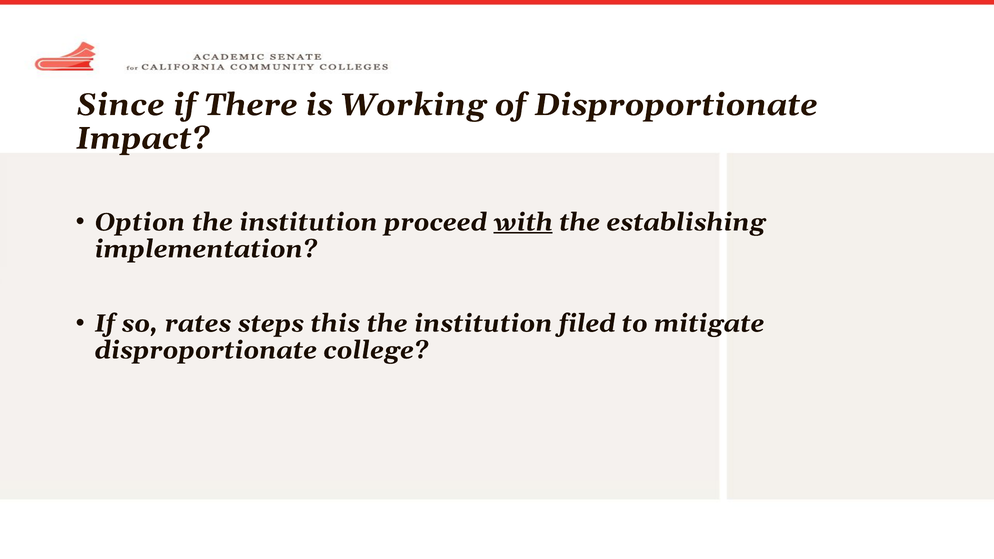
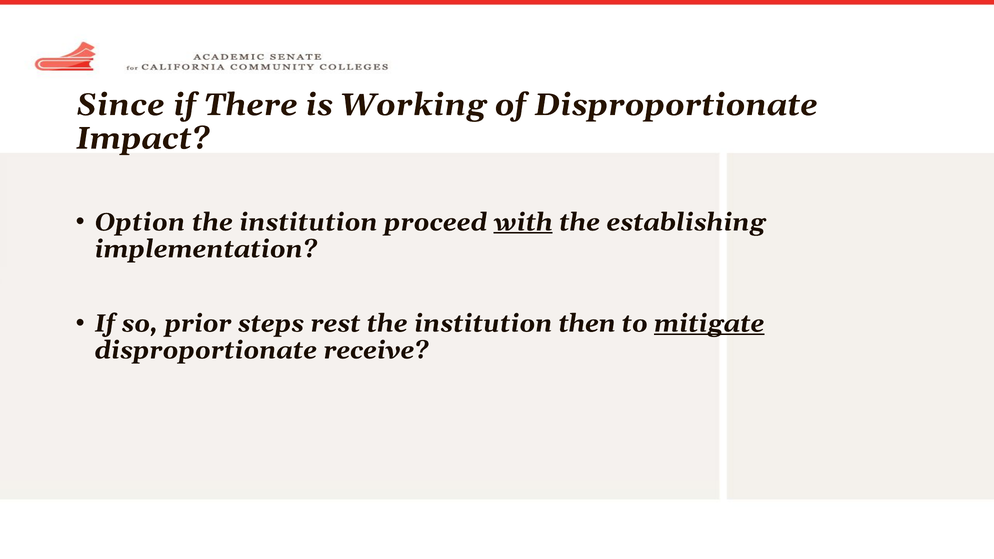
rates: rates -> prior
this: this -> rest
filed: filed -> then
mitigate underline: none -> present
college: college -> receive
